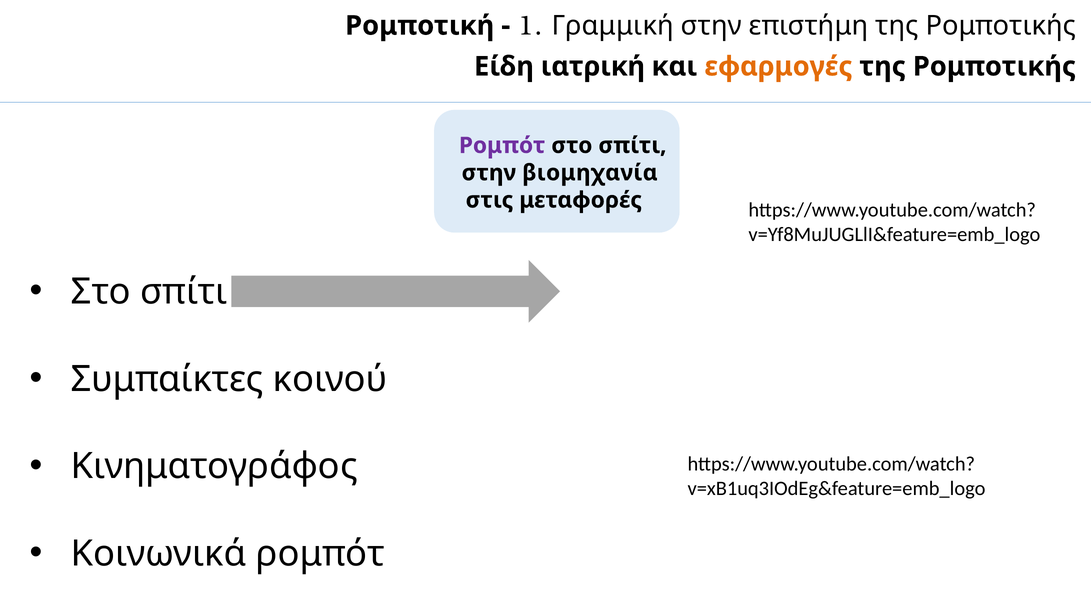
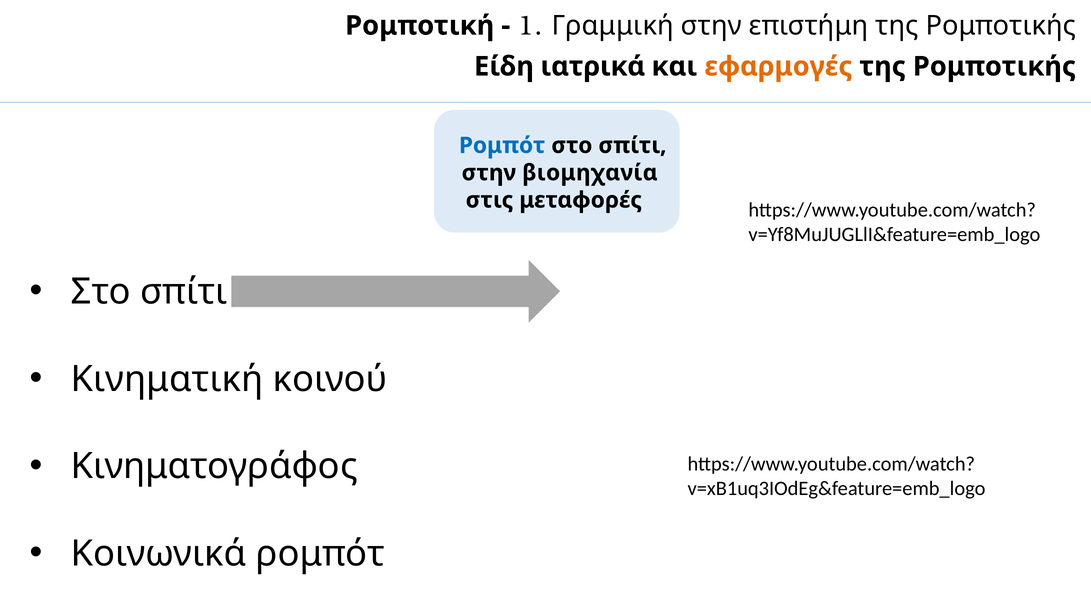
ιατρική: ιατρική -> ιατρικά
Ρομπότ at (502, 145) colour: purple -> blue
Συμπαίκτες: Συμπαίκτες -> Κινηματική
